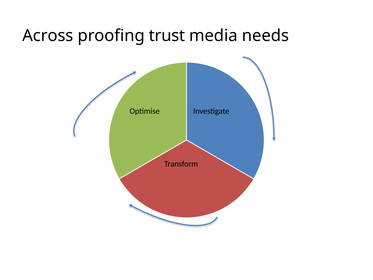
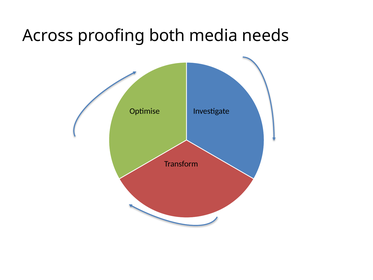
trust: trust -> both
